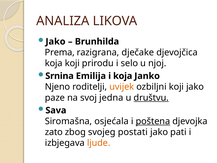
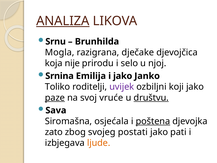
ANALIZA underline: none -> present
Jako at (55, 41): Jako -> Srnu
Prema: Prema -> Mogla
koja koji: koji -> nije
i koja: koja -> jako
Njeno: Njeno -> Toliko
uvijek colour: orange -> purple
paze underline: none -> present
jedna: jedna -> vruće
